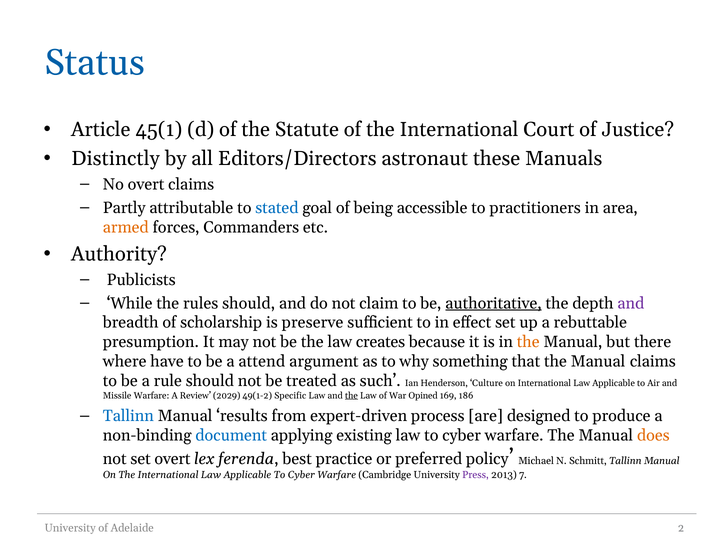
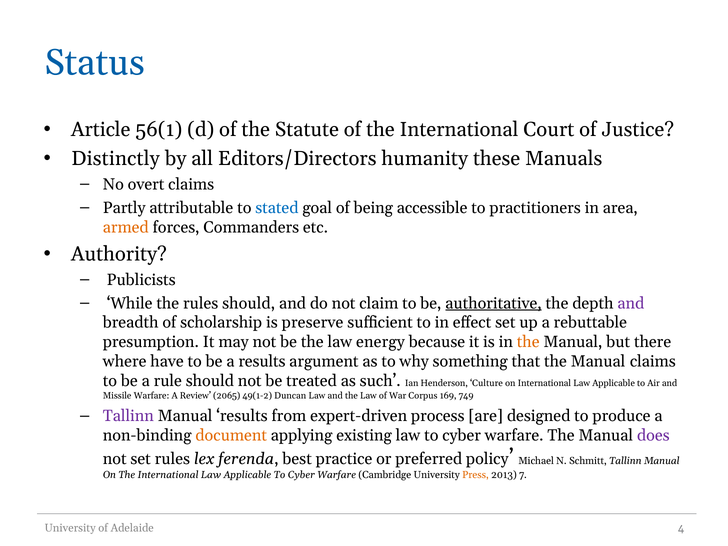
45(1: 45(1 -> 56(1
astronaut: astronaut -> humanity
creates: creates -> energy
a attend: attend -> results
2029: 2029 -> 2065
Specific: Specific -> Duncan
the at (351, 396) underline: present -> none
Opined: Opined -> Corpus
186: 186 -> 749
Tallinn at (128, 416) colour: blue -> purple
document colour: blue -> orange
does colour: orange -> purple
set overt: overt -> rules
Press colour: purple -> orange
2: 2 -> 4
